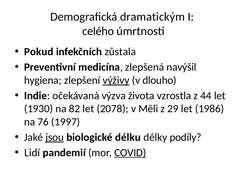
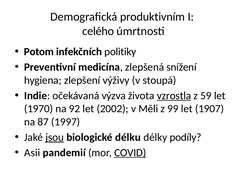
dramatickým: dramatickým -> produktivním
Pokud: Pokud -> Potom
zůstala: zůstala -> politiky
navýšil: navýšil -> snížení
výživy underline: present -> none
dlouho: dlouho -> stoupá
vzrostla underline: none -> present
44: 44 -> 59
1930: 1930 -> 1970
82: 82 -> 92
2078: 2078 -> 2002
29: 29 -> 99
1986: 1986 -> 1907
76: 76 -> 87
Lidí: Lidí -> Asii
